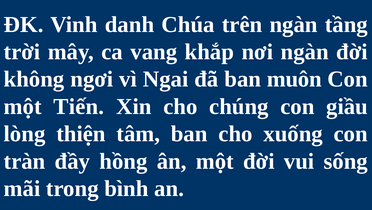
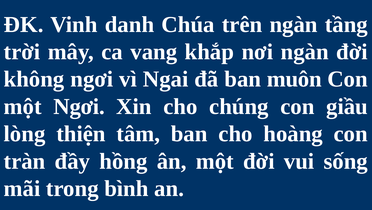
một Tiến: Tiến -> Ngơi
xuống: xuống -> hoàng
